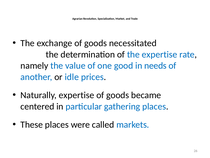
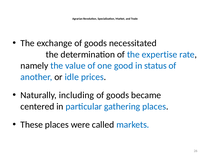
needs: needs -> status
Naturally expertise: expertise -> including
